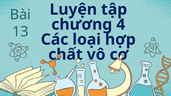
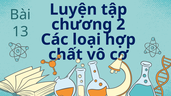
4: 4 -> 2
